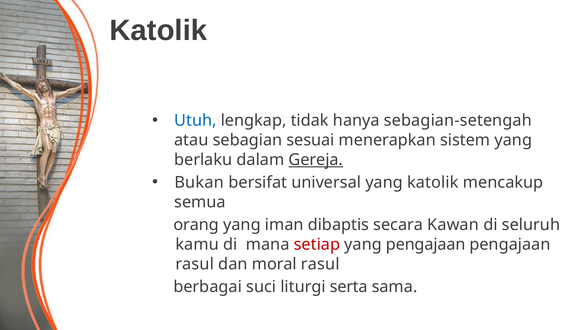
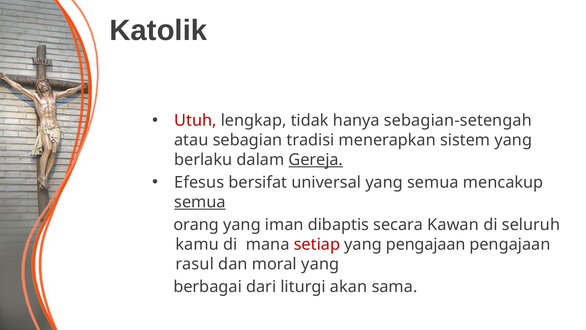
Utuh colour: blue -> red
sesuai: sesuai -> tradisi
Bukan: Bukan -> Efesus
yang katolik: katolik -> semua
semua at (200, 202) underline: none -> present
moral rasul: rasul -> yang
suci: suci -> dari
serta: serta -> akan
